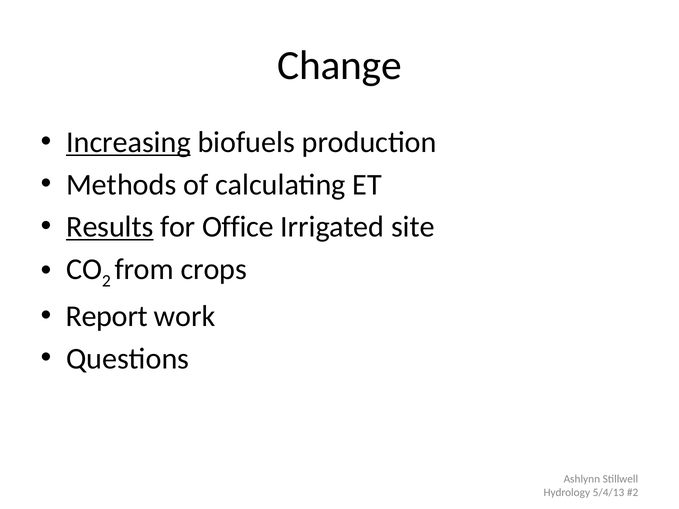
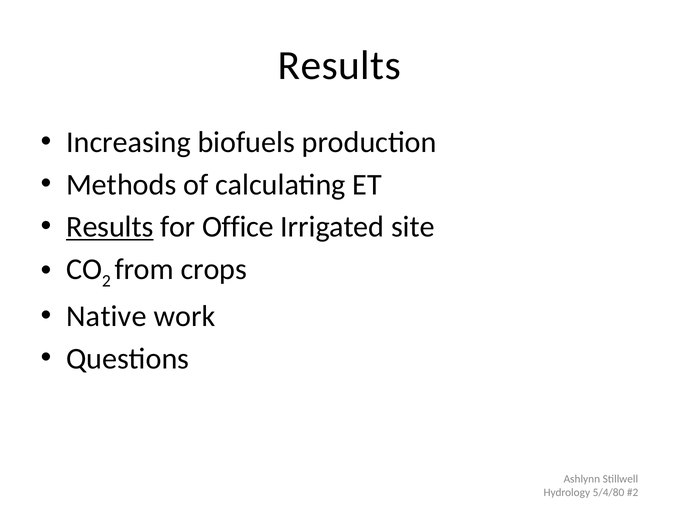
Change at (340, 66): Change -> Results
Increasing underline: present -> none
Report: Report -> Native
5/4/13: 5/4/13 -> 5/4/80
